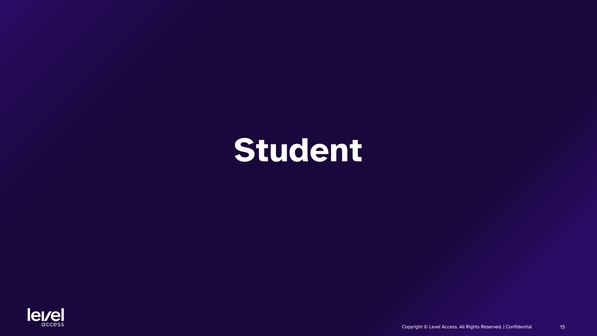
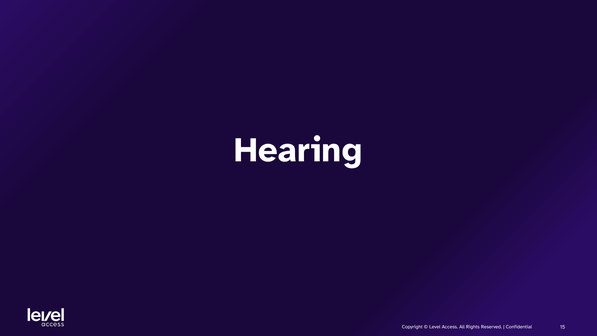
Student: Student -> Hearing
